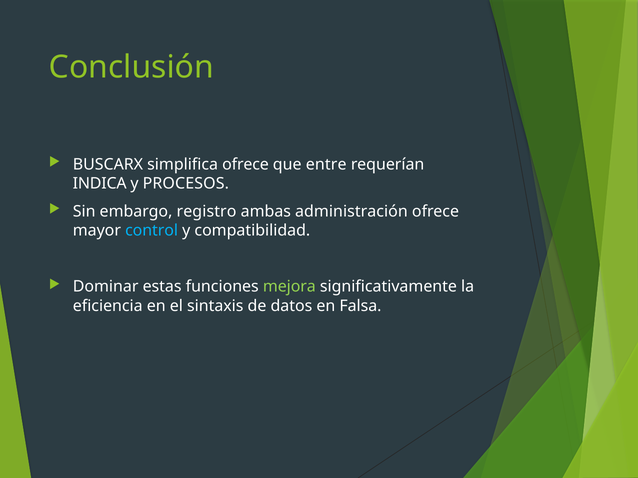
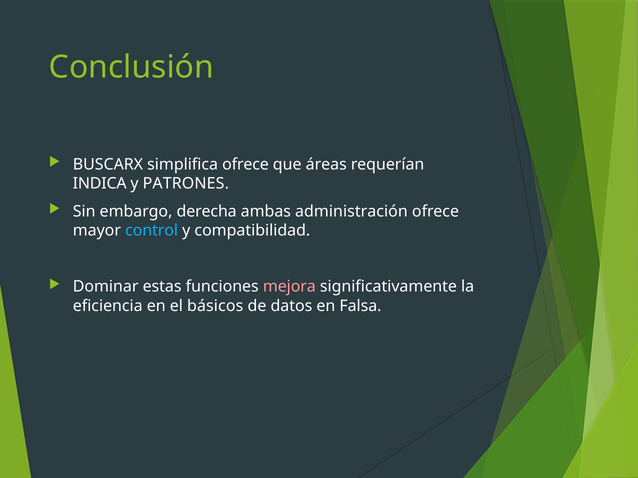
entre: entre -> áreas
PROCESOS: PROCESOS -> PATRONES
registro: registro -> derecha
mejora colour: light green -> pink
sintaxis: sintaxis -> básicos
